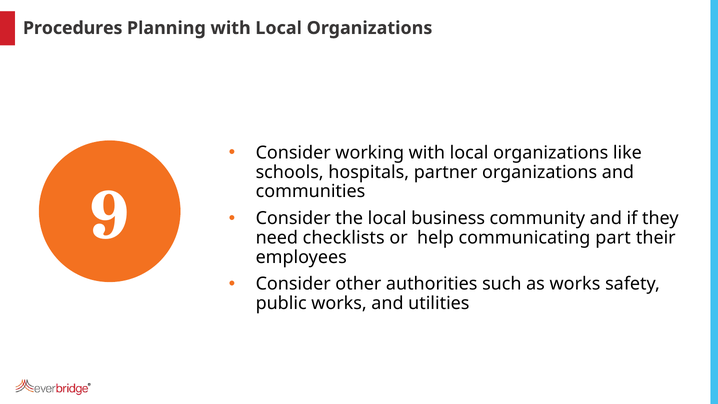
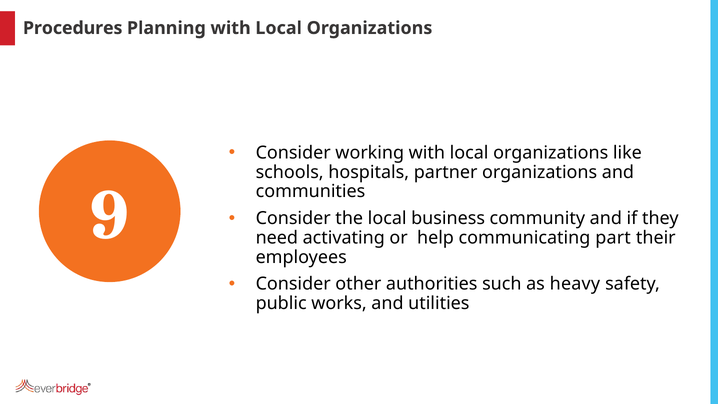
checklists: checklists -> activating
as works: works -> heavy
